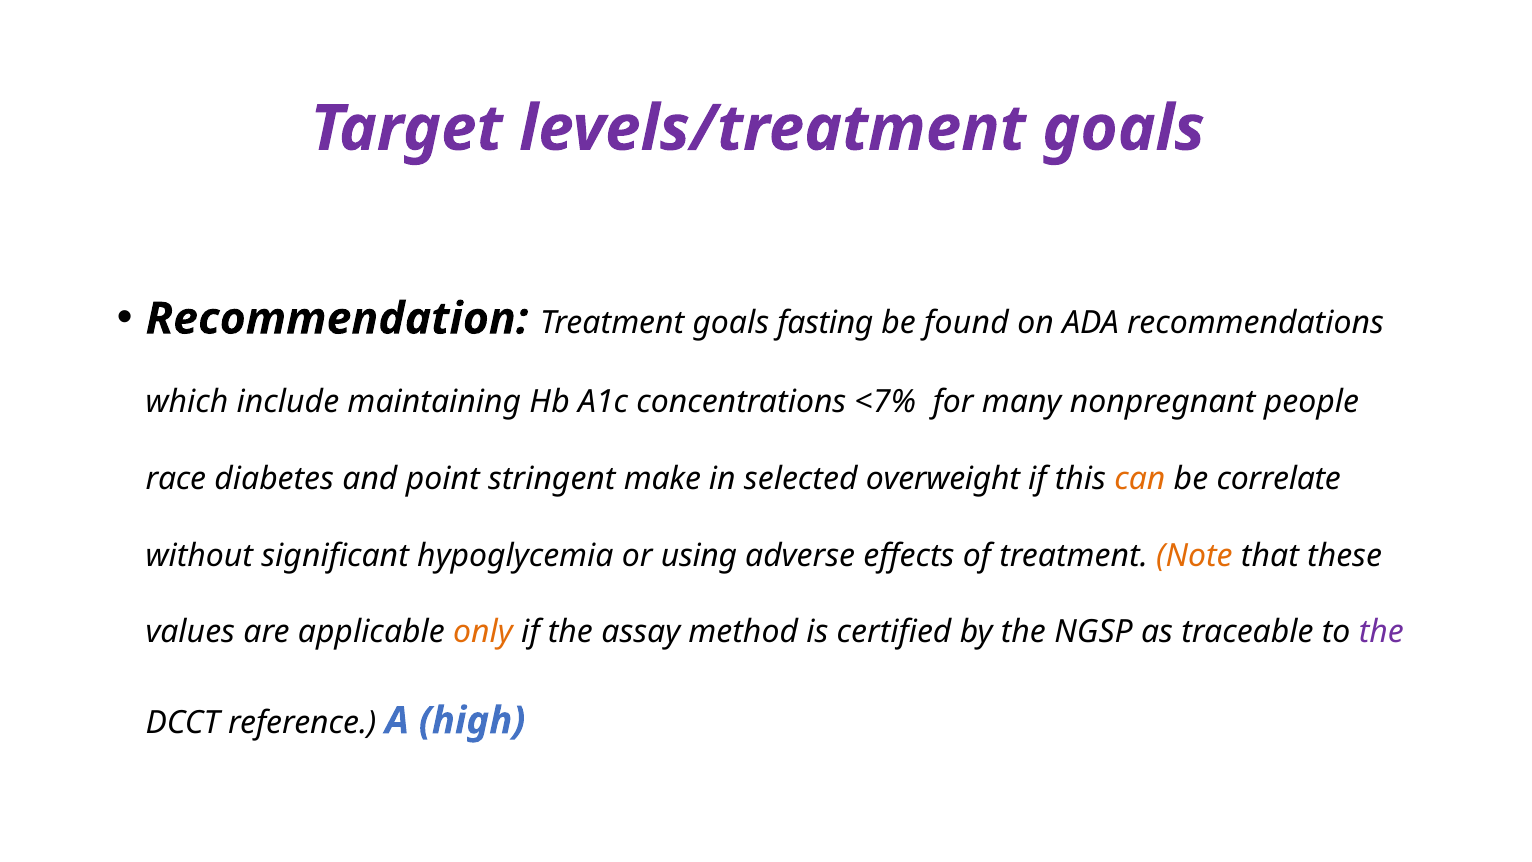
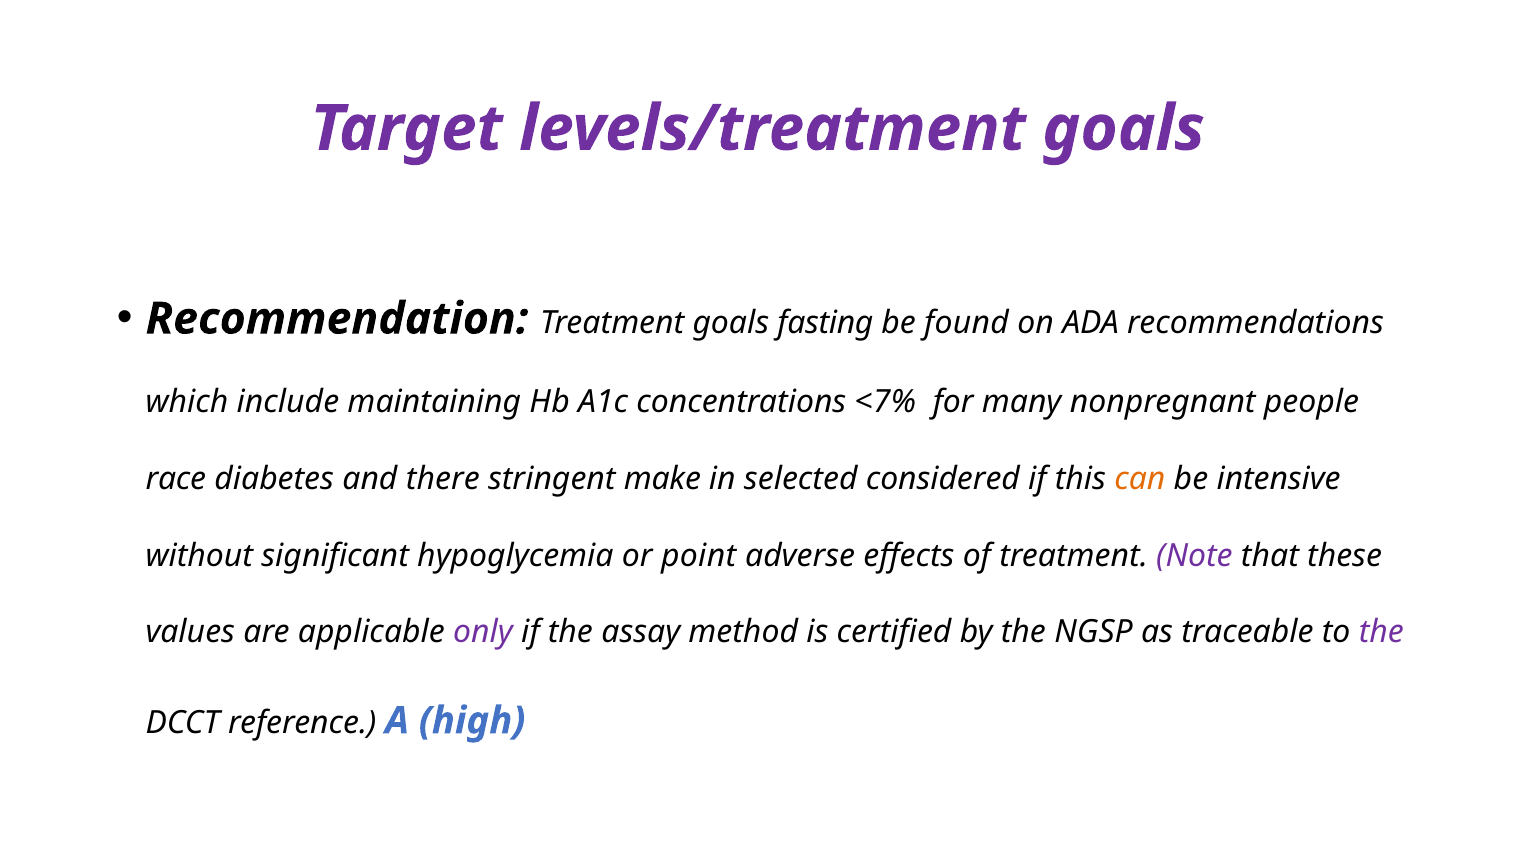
point: point -> there
overweight: overweight -> considered
correlate: correlate -> intensive
using: using -> point
Note colour: orange -> purple
only colour: orange -> purple
